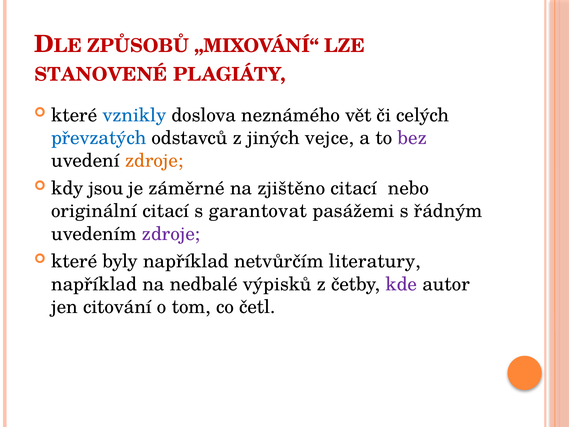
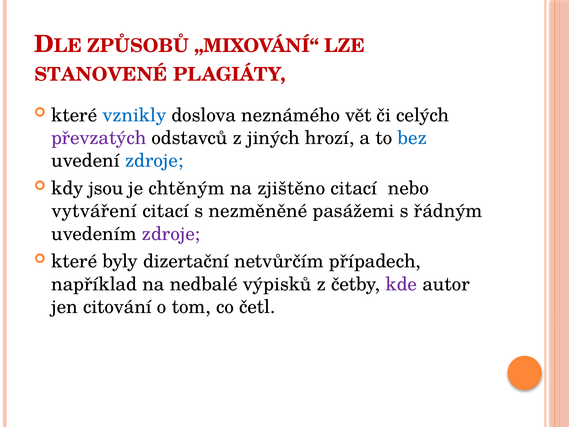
převzatých colour: blue -> purple
vejce: vejce -> hrozí
bez colour: purple -> blue
zdroje at (154, 161) colour: orange -> blue
záměrné: záměrné -> chtěným
originální: originální -> vytváření
garantovat: garantovat -> nezměněné
byly například: například -> dizertační
literatury: literatury -> případech
